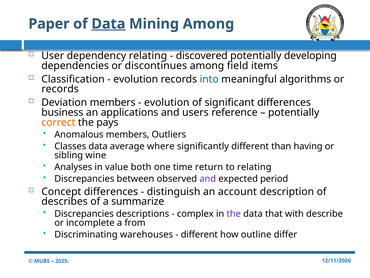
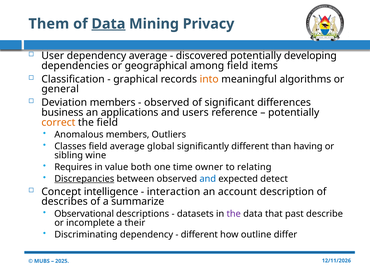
Paper: Paper -> Them
Mining Among: Among -> Privacy
dependency relating: relating -> average
discontinues: discontinues -> geographical
evolution at (136, 79): evolution -> graphical
into colour: blue -> orange
records at (60, 89): records -> general
evolution at (167, 102): evolution -> observed
the pays: pays -> field
Classes data: data -> field
where: where -> global
Analyses: Analyses -> Requires
return: return -> owner
Discrepancies at (84, 178) underline: none -> present
and at (208, 178) colour: purple -> blue
period: period -> detect
Concept differences: differences -> intelligence
distinguish: distinguish -> interaction
Discrepancies at (84, 213): Discrepancies -> Observational
complex: complex -> datasets
with: with -> past
from: from -> their
Discriminating warehouses: warehouses -> dependency
